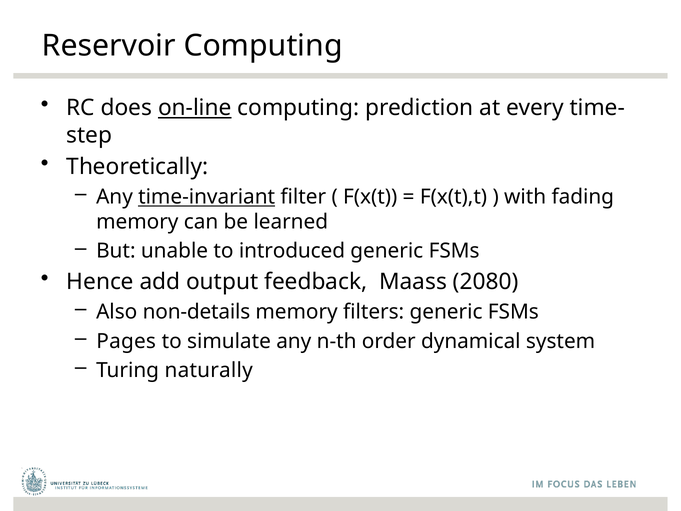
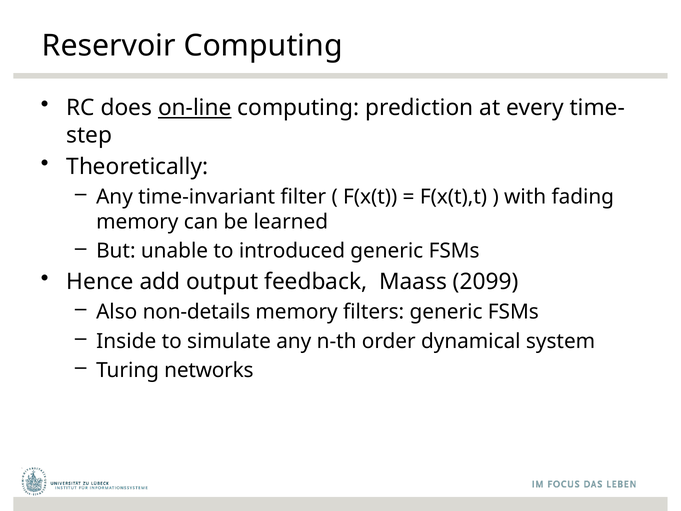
time-invariant underline: present -> none
2080: 2080 -> 2099
Pages: Pages -> Inside
naturally: naturally -> networks
